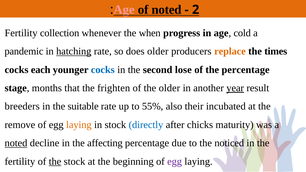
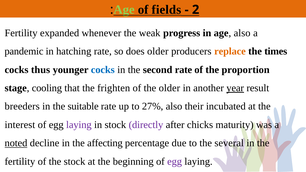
Age at (124, 10) colour: pink -> light green
of noted: noted -> fields
collection: collection -> expanded
when: when -> weak
age cold: cold -> also
hatching underline: present -> none
each: each -> thus
second lose: lose -> rate
the percentage: percentage -> proportion
months: months -> cooling
55%: 55% -> 27%
remove: remove -> interest
laying at (79, 125) colour: orange -> purple
directly colour: blue -> purple
noticed: noticed -> several
the at (55, 162) underline: present -> none
